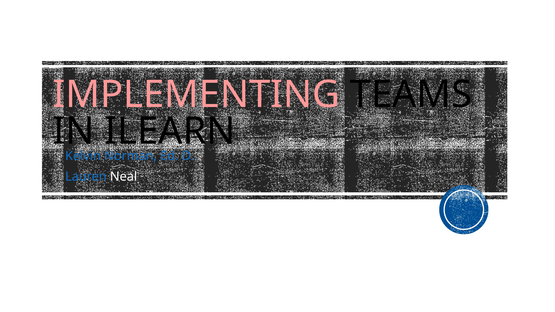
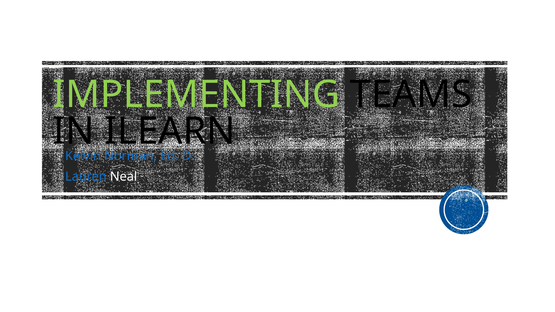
IMPLEMENTING colour: pink -> light green
